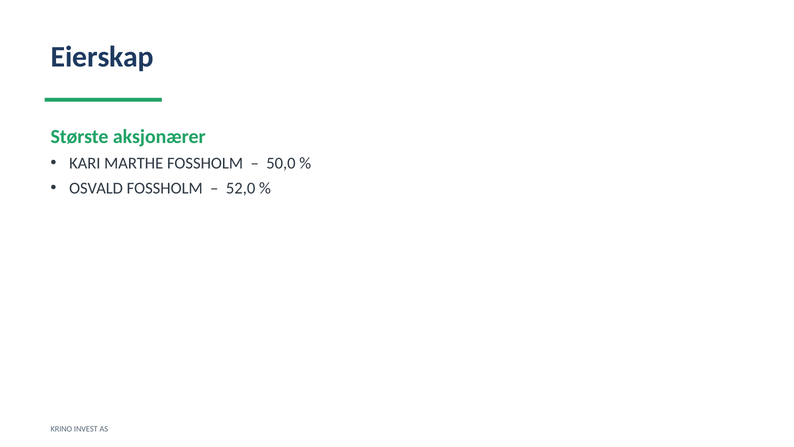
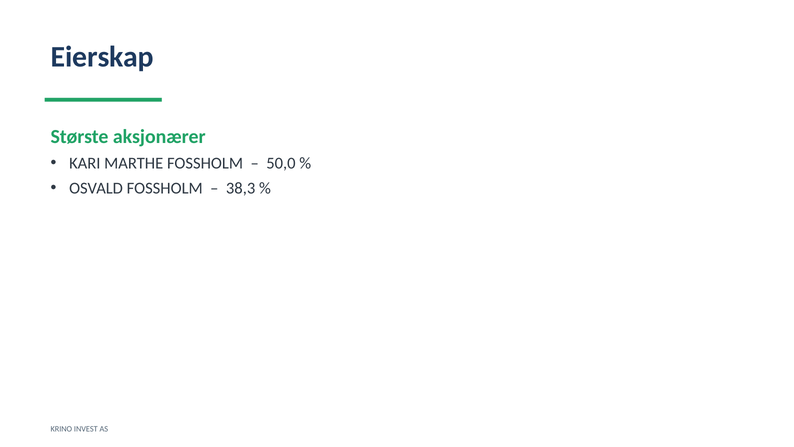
52,0: 52,0 -> 38,3
